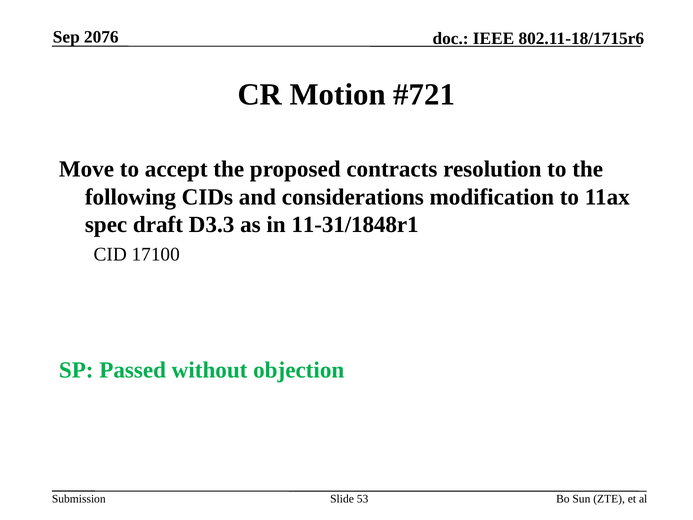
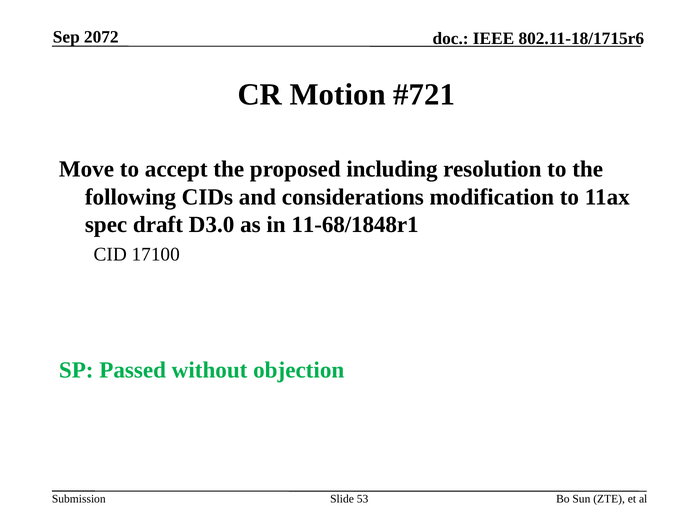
2076: 2076 -> 2072
contracts: contracts -> including
D3.3: D3.3 -> D3.0
11-31/1848r1: 11-31/1848r1 -> 11-68/1848r1
